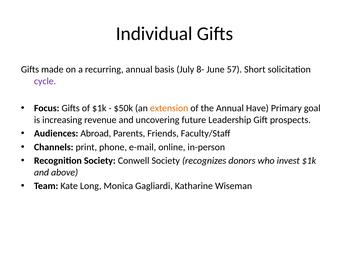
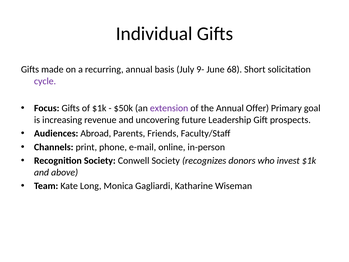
8-: 8- -> 9-
57: 57 -> 68
extension colour: orange -> purple
Have: Have -> Offer
